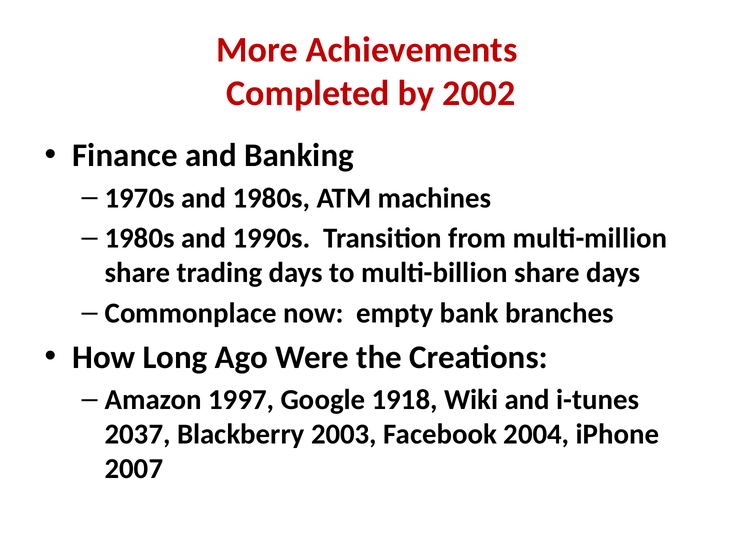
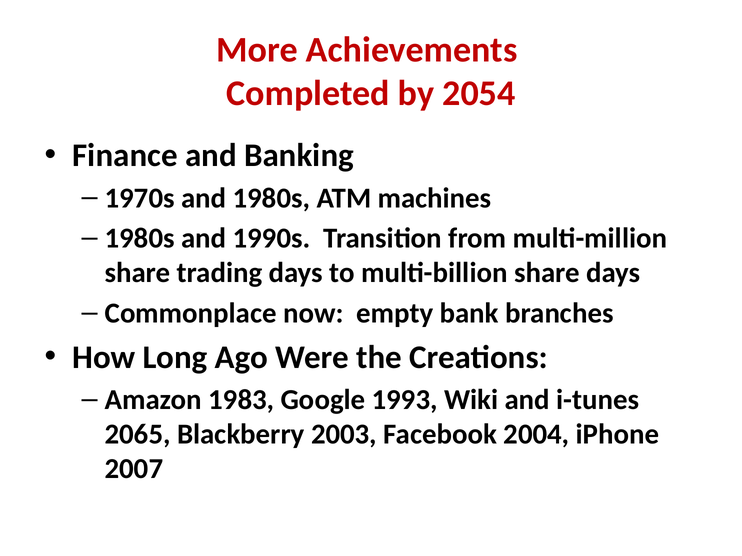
2002: 2002 -> 2054
1997: 1997 -> 1983
1918: 1918 -> 1993
2037: 2037 -> 2065
